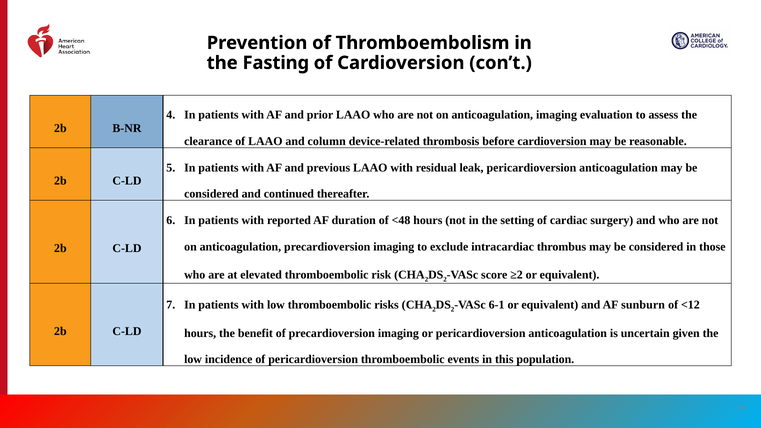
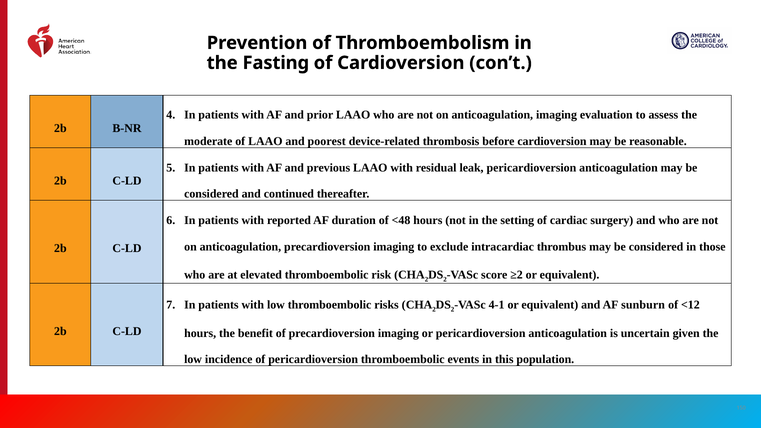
clearance: clearance -> moderate
column: column -> poorest
6-1: 6-1 -> 4-1
